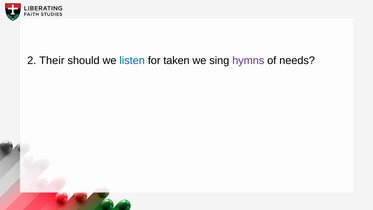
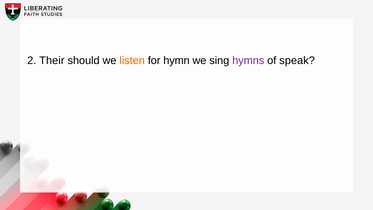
listen colour: blue -> orange
taken: taken -> hymn
needs: needs -> speak
